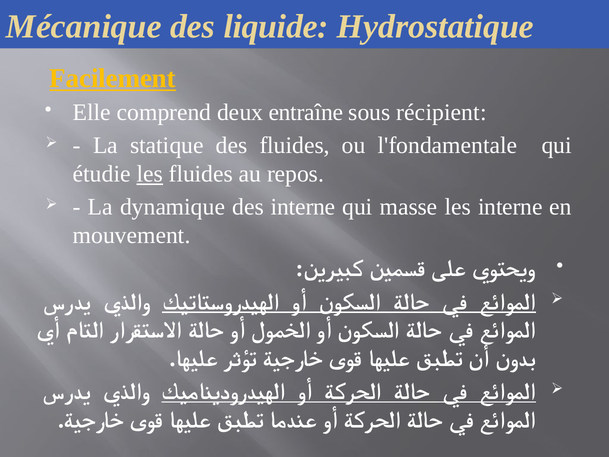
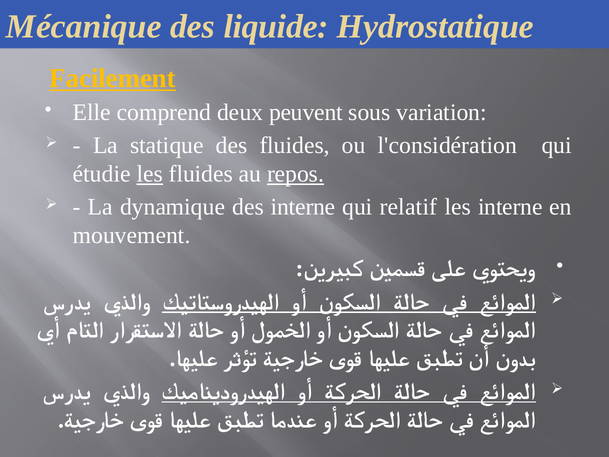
entraîne: entraîne -> peuvent
récipient: récipient -> variation
l'fondamentale: l'fondamentale -> l'considération
repos underline: none -> present
masse: masse -> relatif
